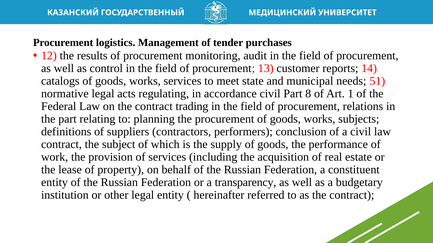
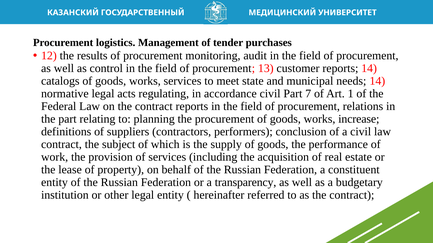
needs 51: 51 -> 14
8: 8 -> 7
contract trading: trading -> reports
subjects: subjects -> increase
